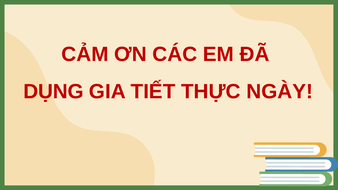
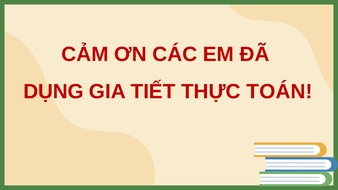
NGÀY: NGÀY -> TOÁN
